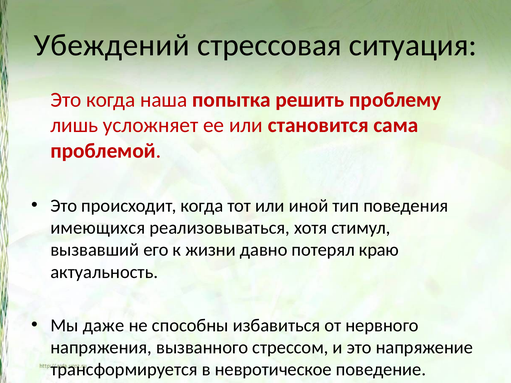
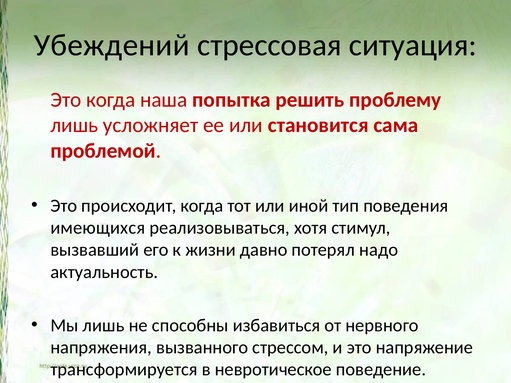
краю: краю -> надо
Мы даже: даже -> лишь
